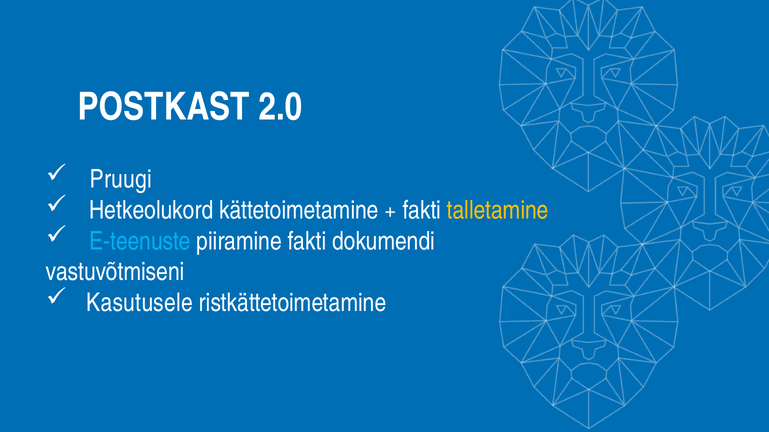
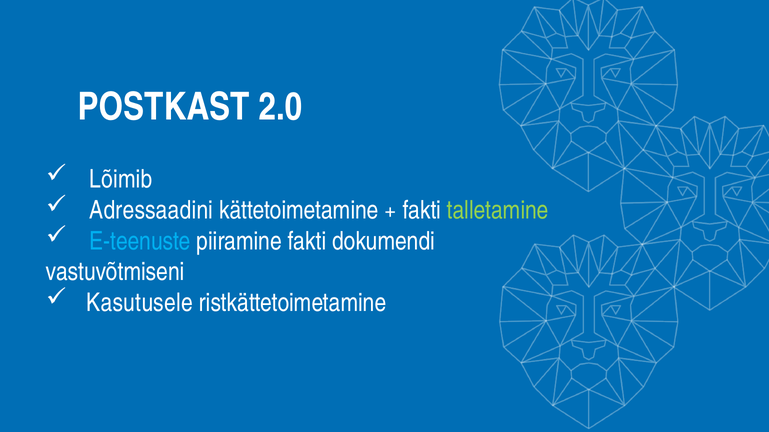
Pruugi: Pruugi -> Lõimib
Hetkeolukord: Hetkeolukord -> Adressaadini
talletamine colour: yellow -> light green
